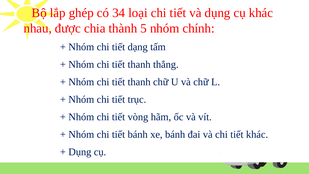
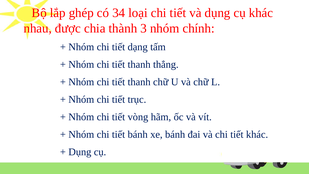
5: 5 -> 3
